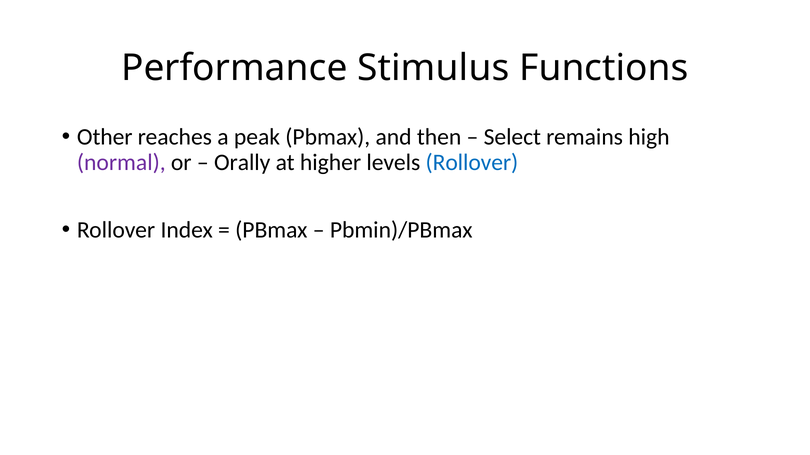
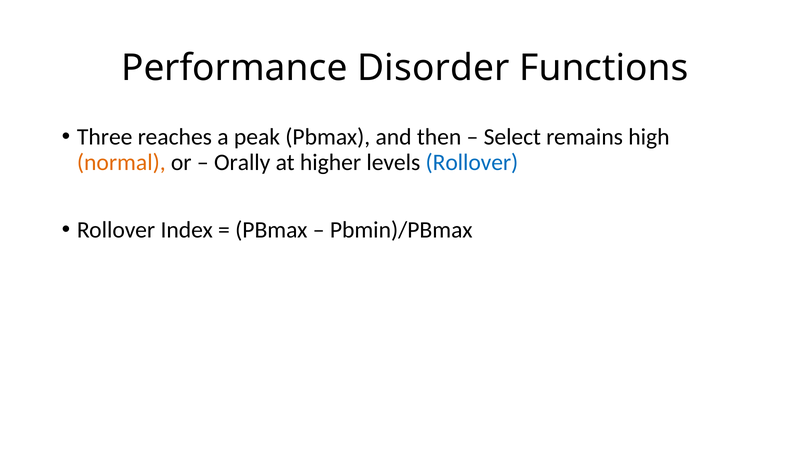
Stimulus: Stimulus -> Disorder
Other: Other -> Three
normal colour: purple -> orange
